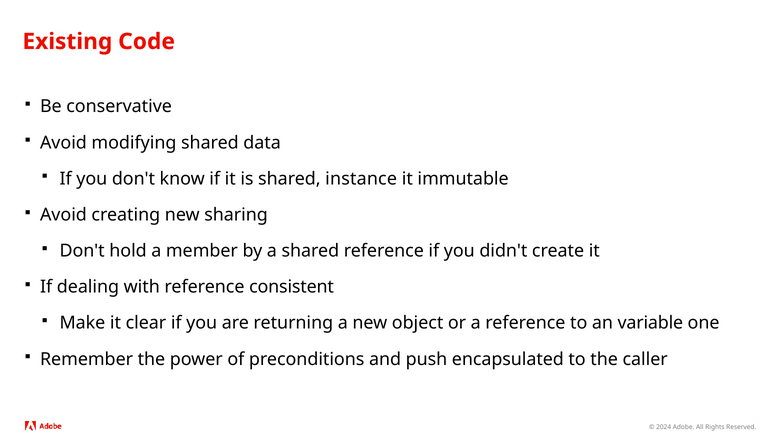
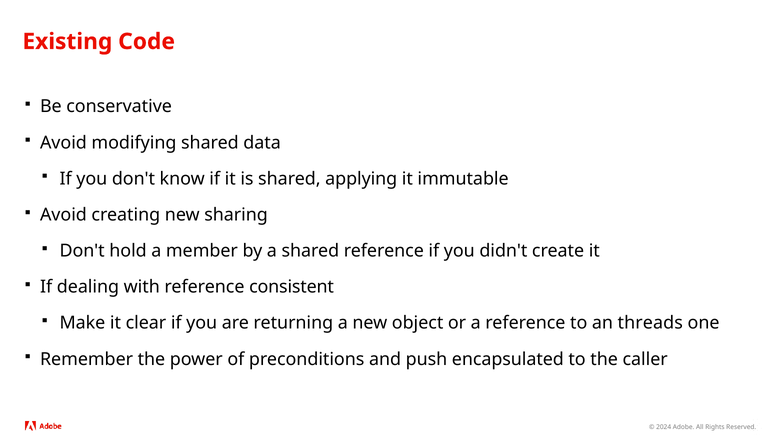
instance: instance -> applying
variable: variable -> threads
